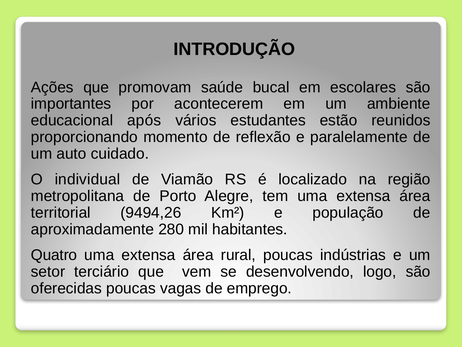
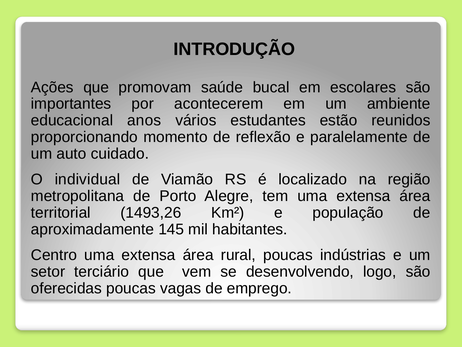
após: após -> anos
9494,26: 9494,26 -> 1493,26
280: 280 -> 145
Quatro: Quatro -> Centro
